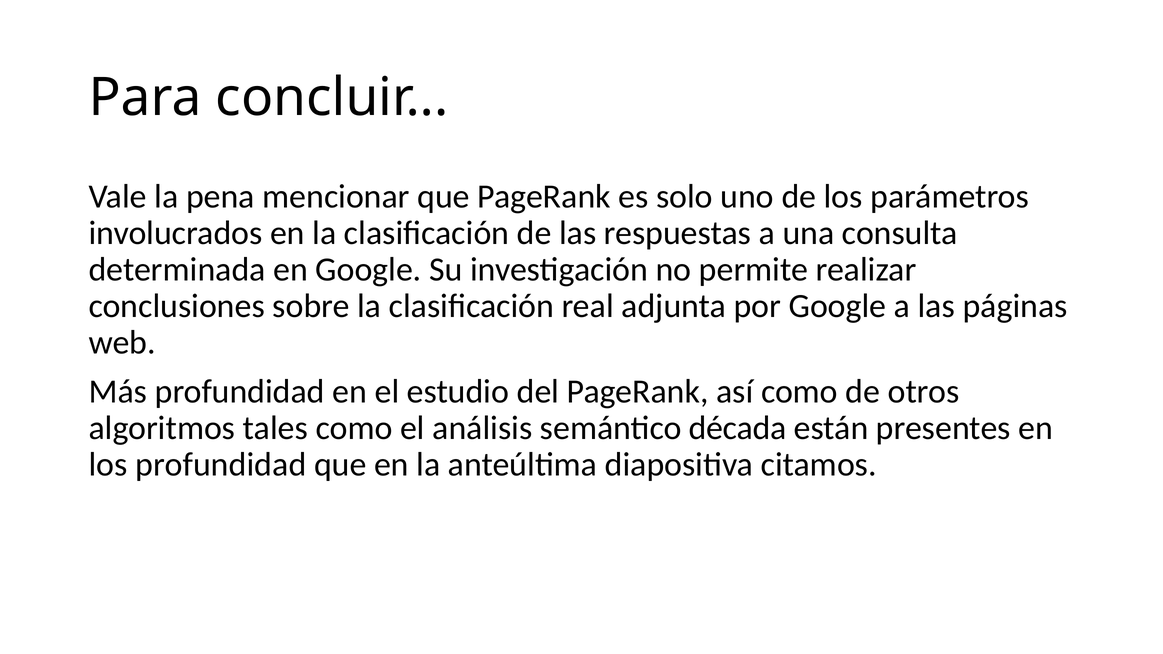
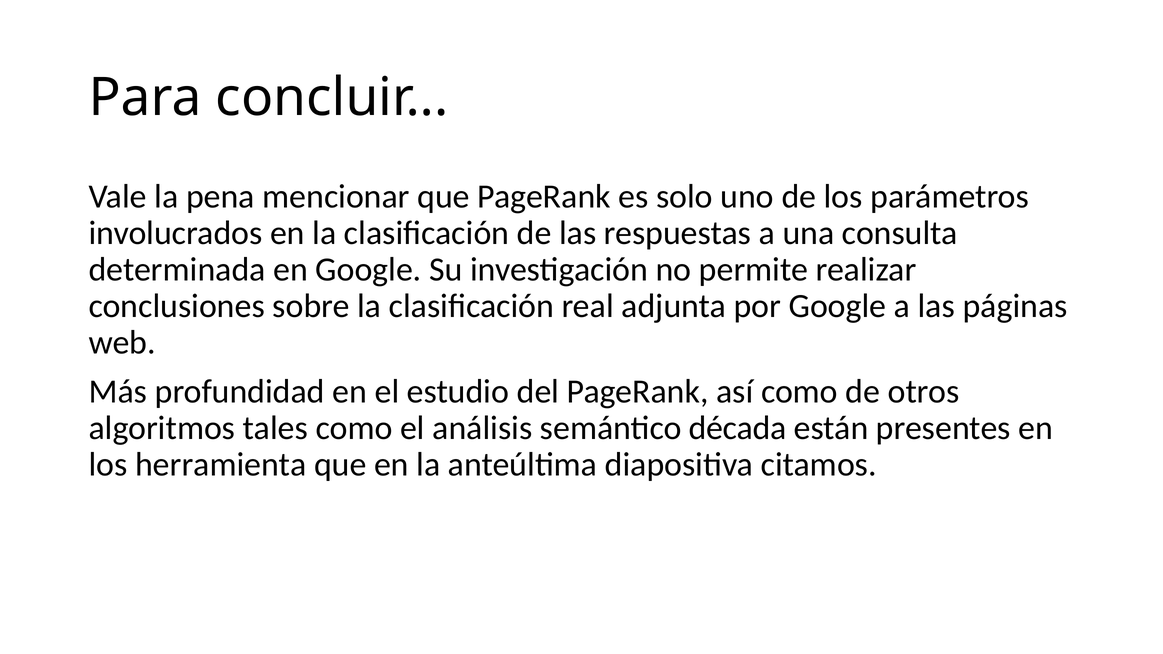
los profundidad: profundidad -> herramienta
